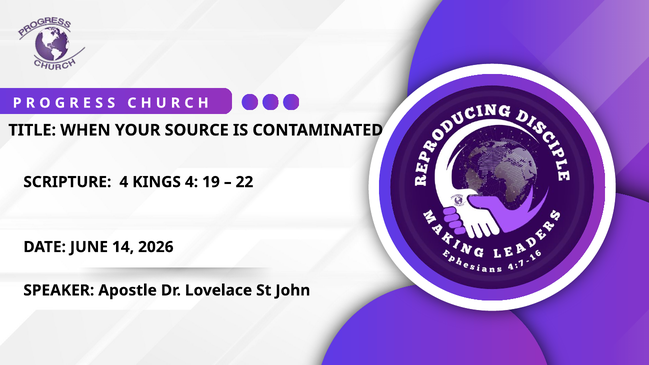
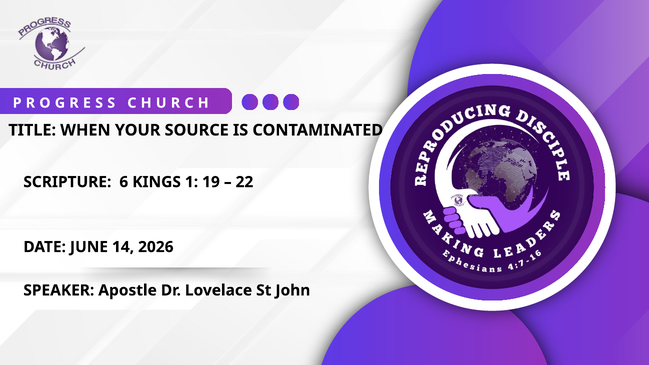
SCRIPTURE 4: 4 -> 6
KINGS 4: 4 -> 1
